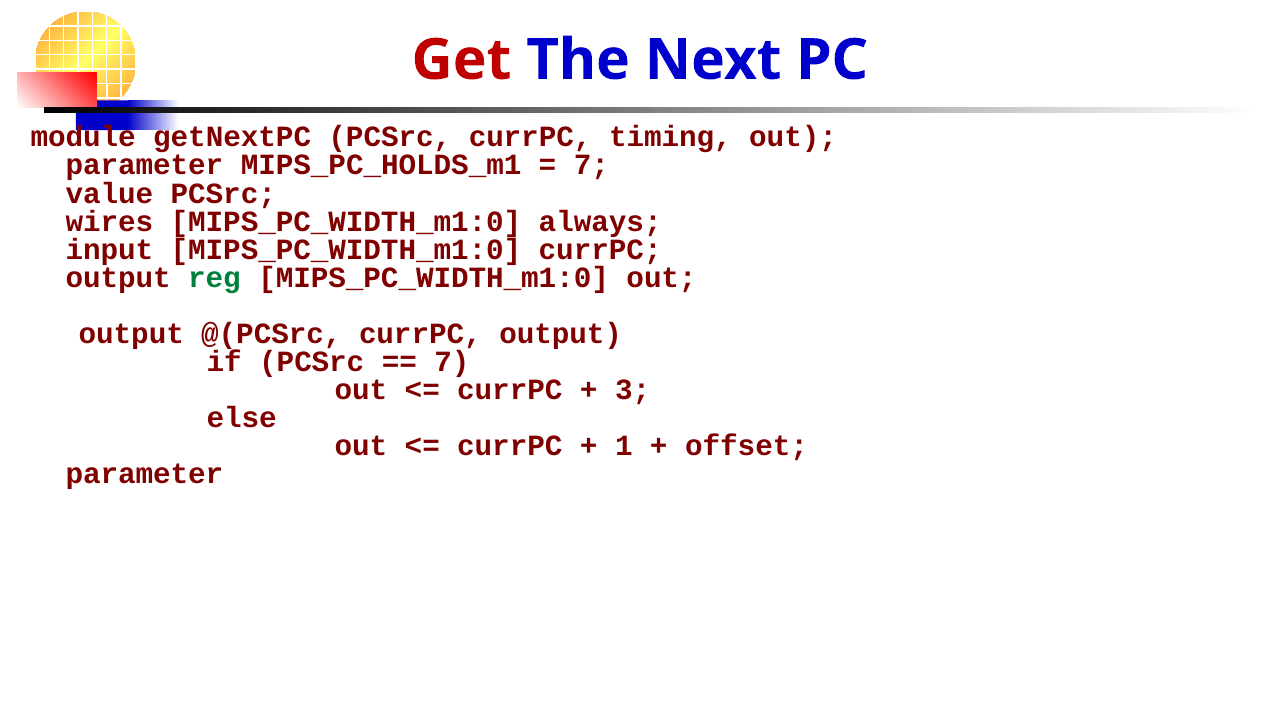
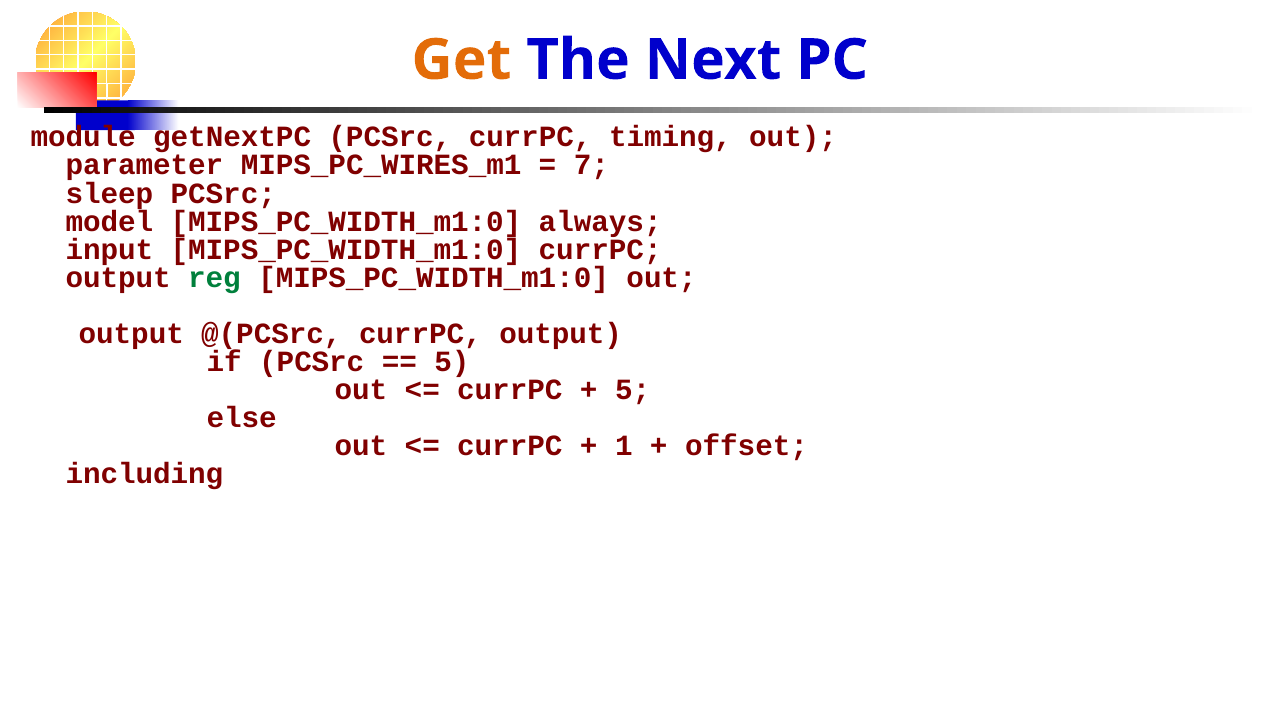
Get colour: red -> orange
MIPS_PC_HOLDS_m1: MIPS_PC_HOLDS_m1 -> MIPS_PC_WIRES_m1
value: value -> sleep
wires: wires -> model
7 at (452, 362): 7 -> 5
3 at (633, 390): 3 -> 5
parameter at (144, 474): parameter -> including
